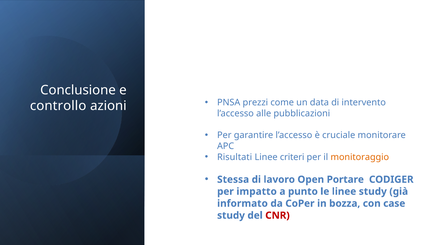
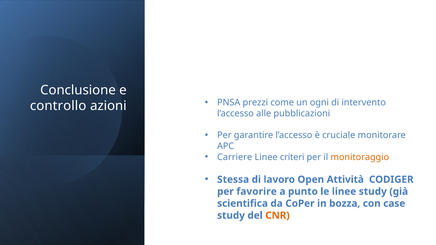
data: data -> ogni
Risultati: Risultati -> Carriere
Portare: Portare -> Attività
impatto: impatto -> favorire
informato: informato -> scientifica
CNR colour: red -> orange
